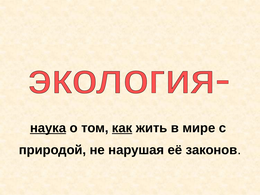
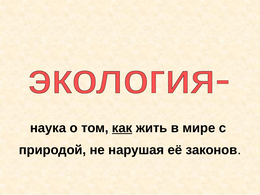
наука underline: present -> none
